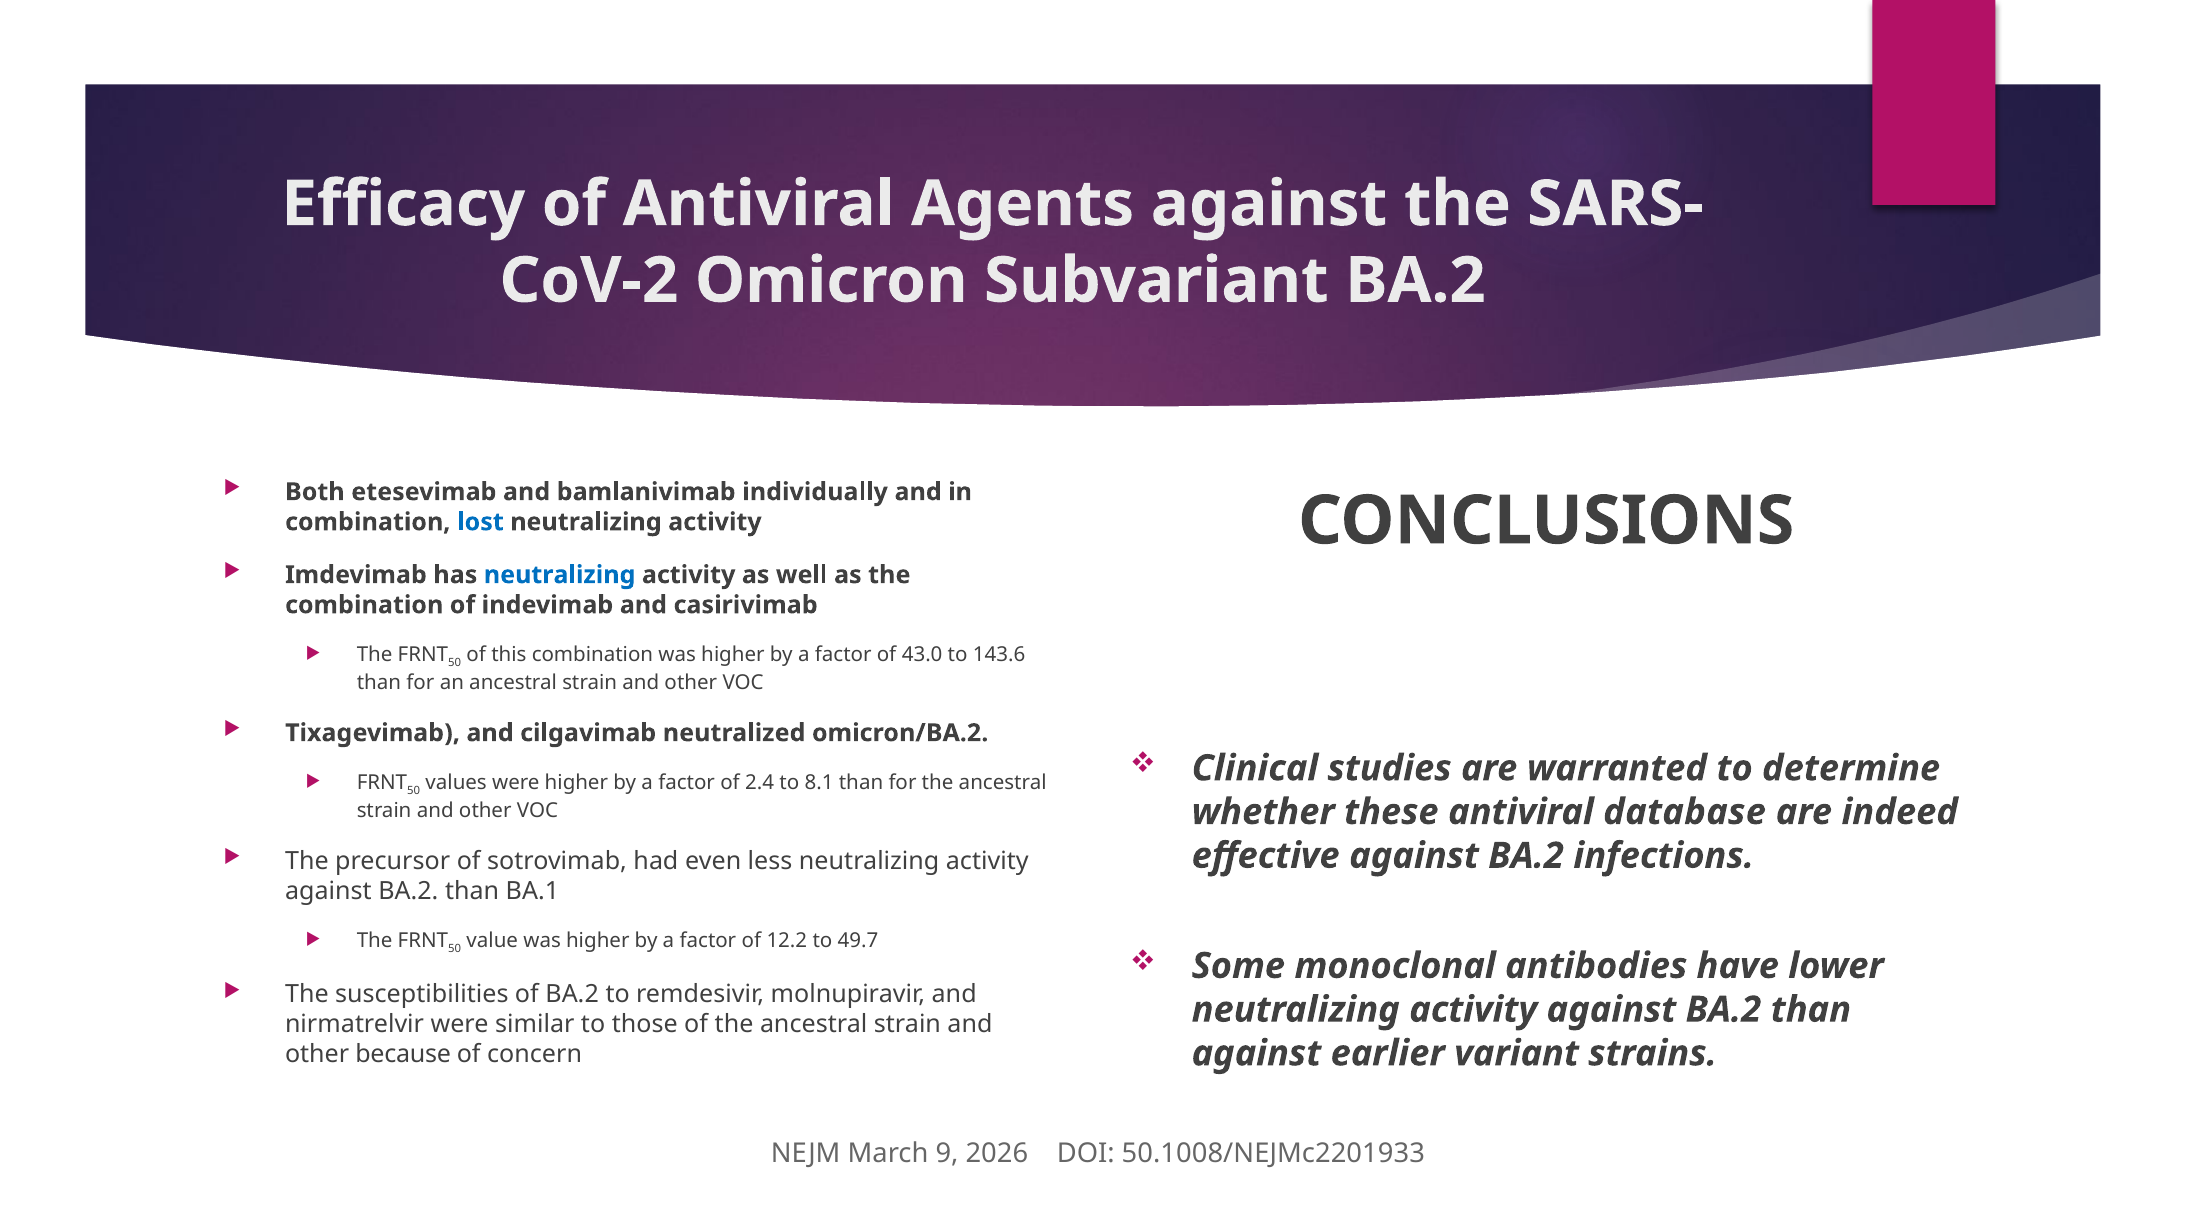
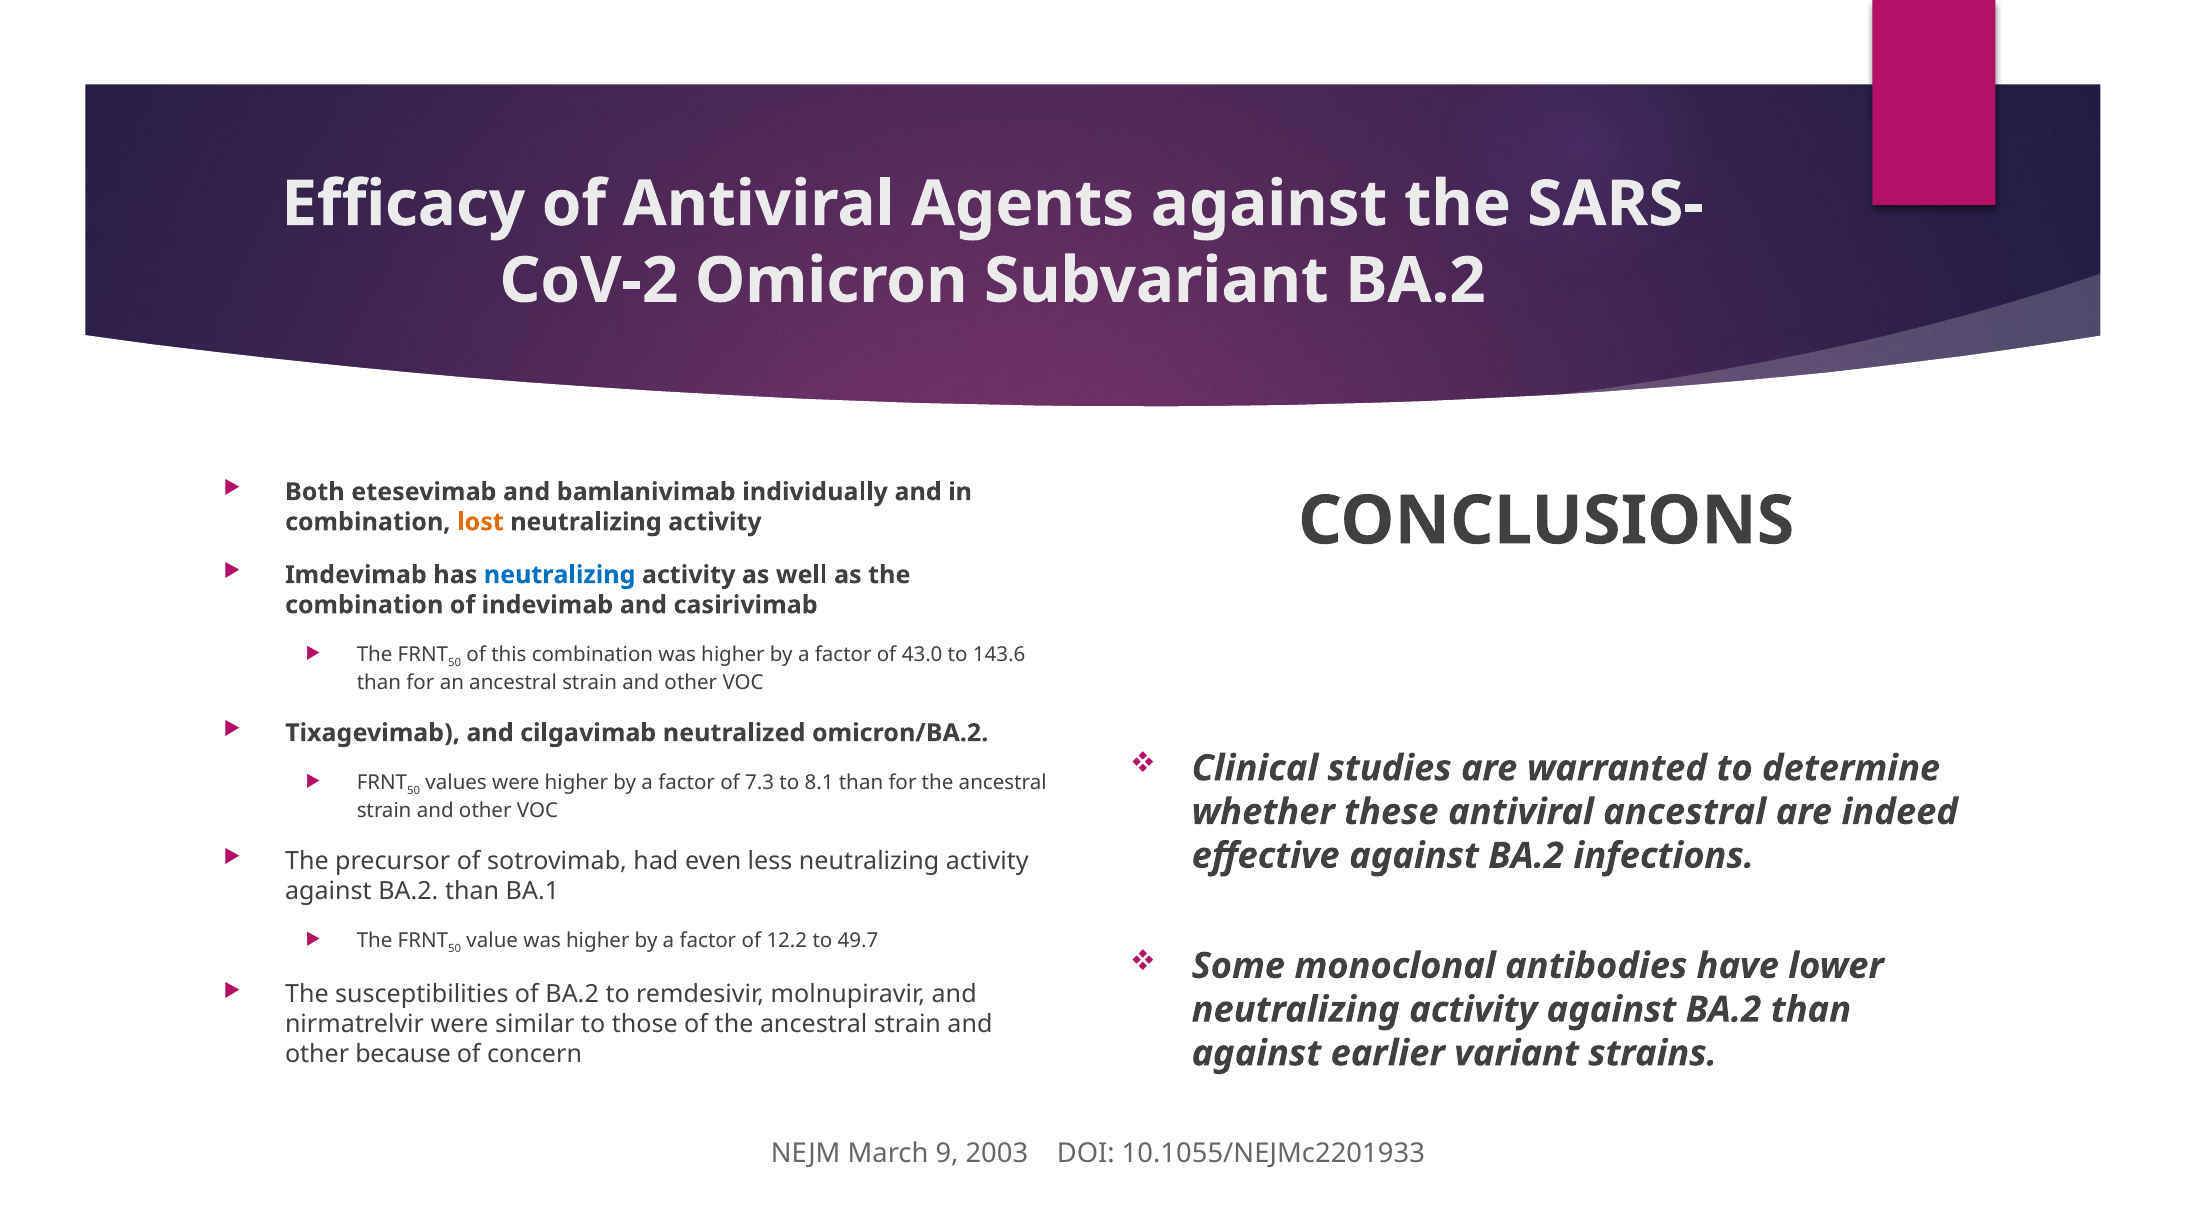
lost colour: blue -> orange
2.4: 2.4 -> 7.3
antiviral database: database -> ancestral
2026: 2026 -> 2003
50.1008/NEJMc2201933: 50.1008/NEJMc2201933 -> 10.1055/NEJMc2201933
